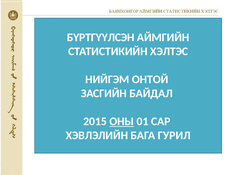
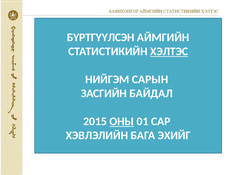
ХЭЛТЭС underline: none -> present
ОНТОЙ: ОНТОЙ -> САРЫН
ГУРИЛ: ГУРИЛ -> ЭХИЙГ
